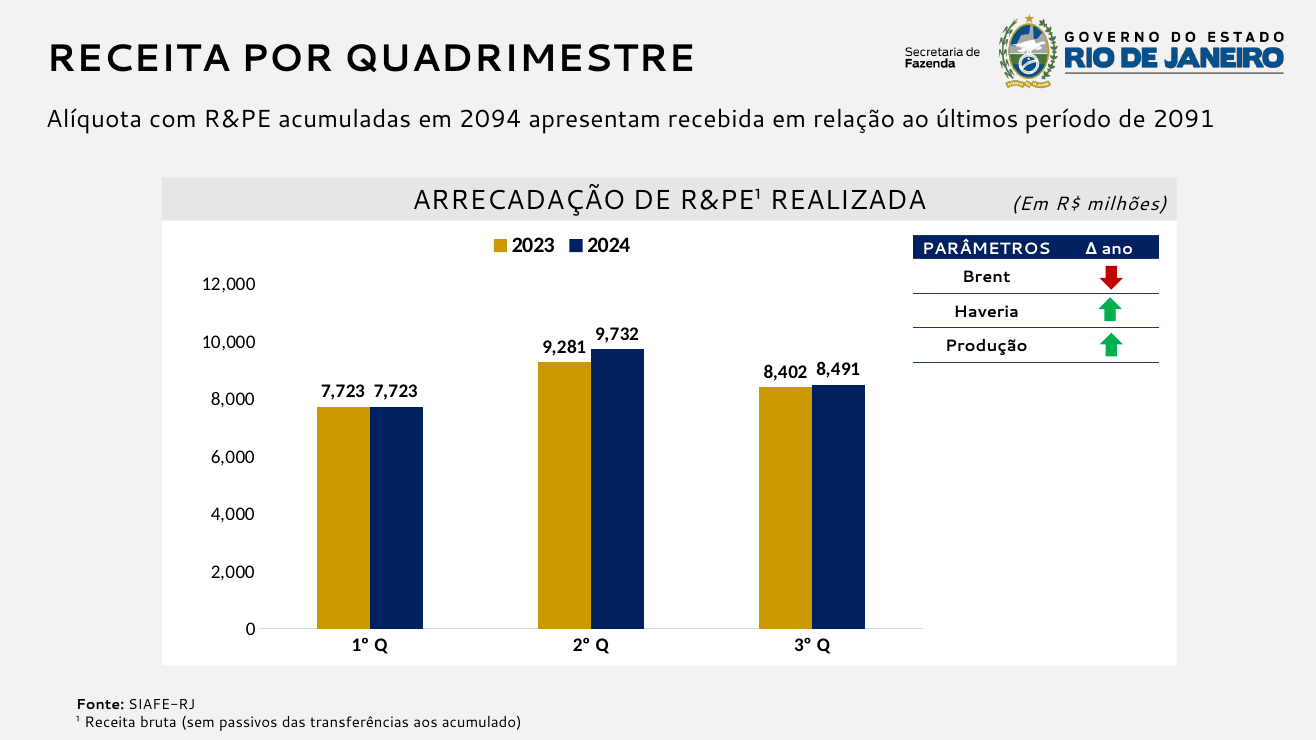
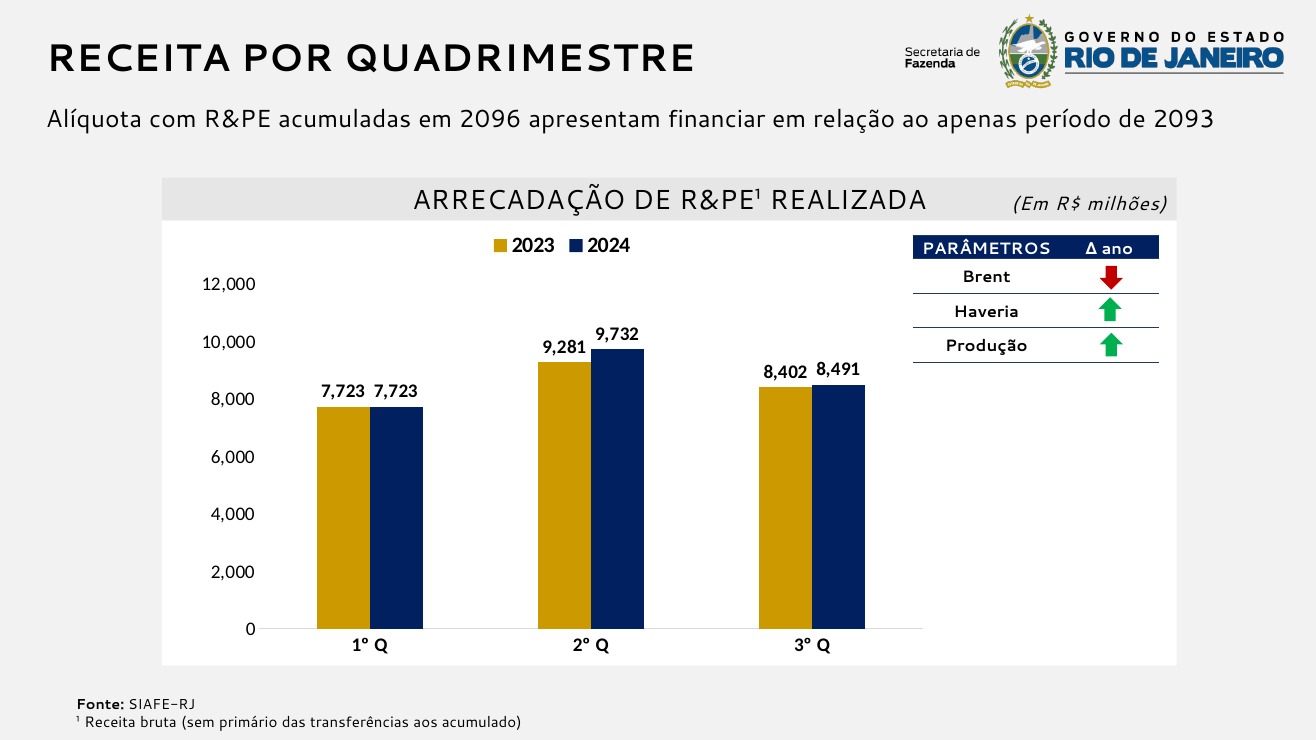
2094: 2094 -> 2096
recebida: recebida -> financiar
últimos: últimos -> apenas
2091: 2091 -> 2093
passivos: passivos -> primário
